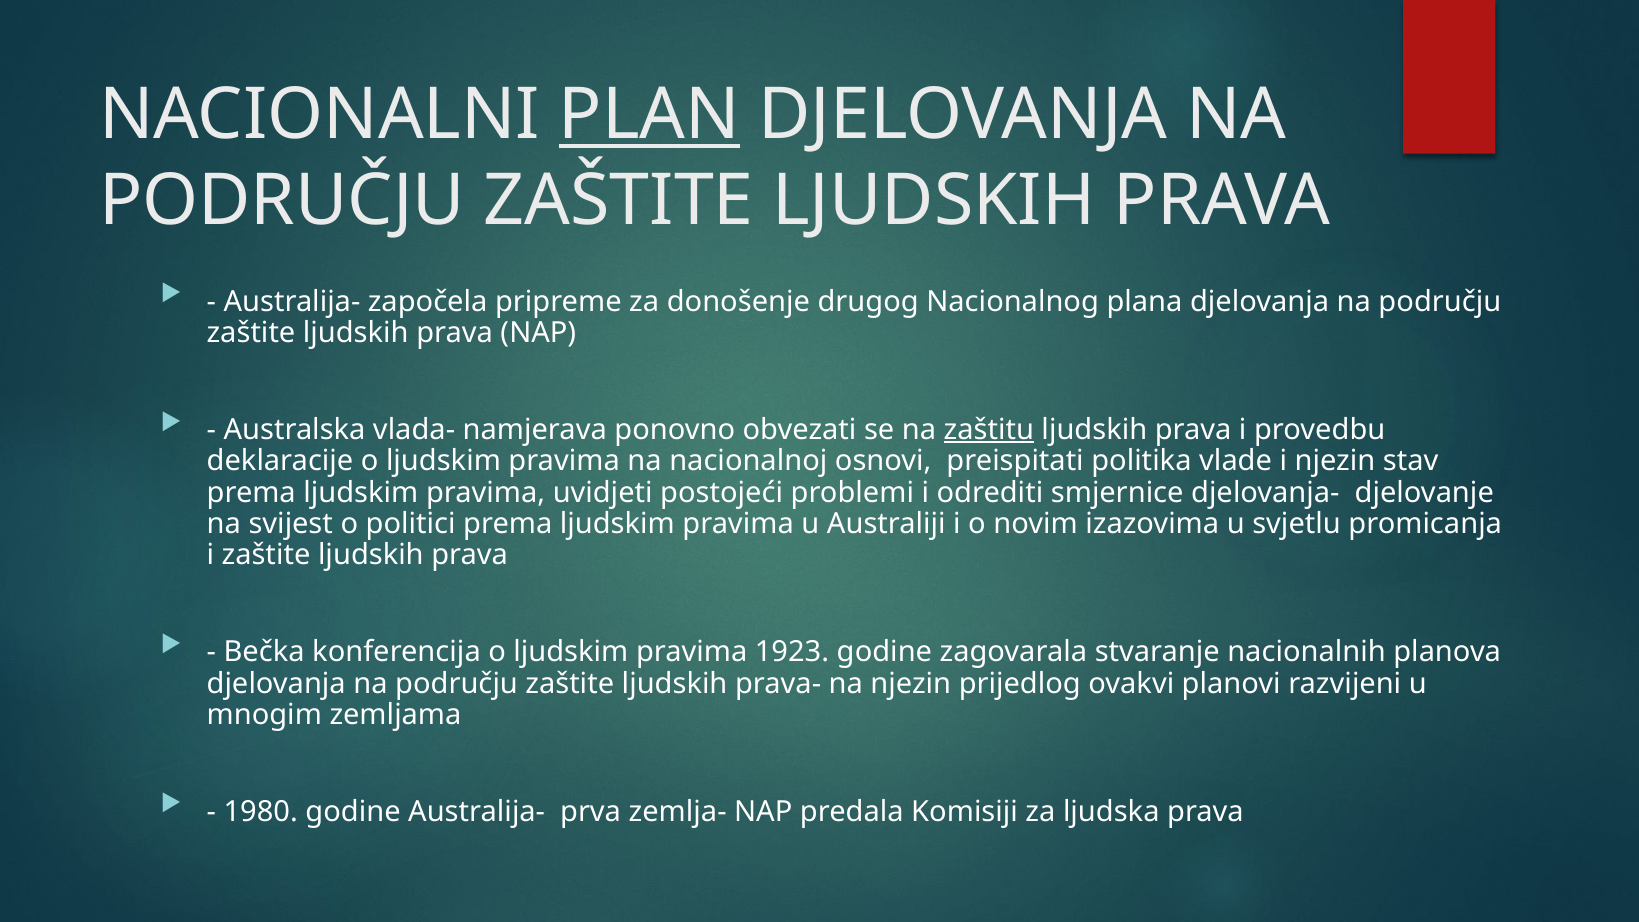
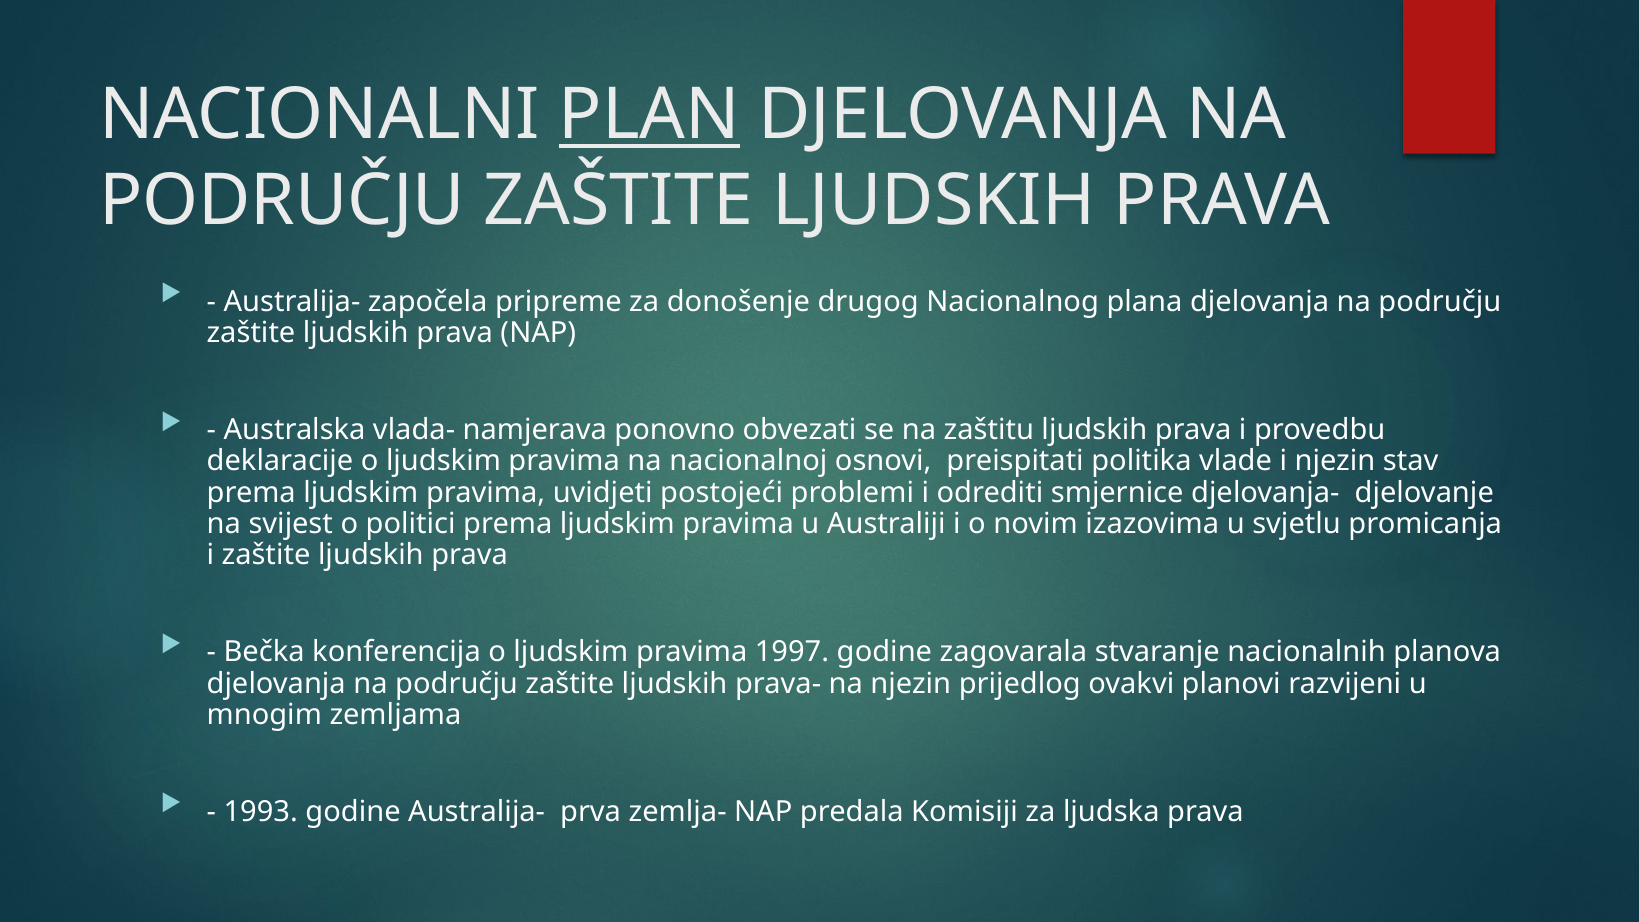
zaštitu underline: present -> none
1923: 1923 -> 1997
1980: 1980 -> 1993
